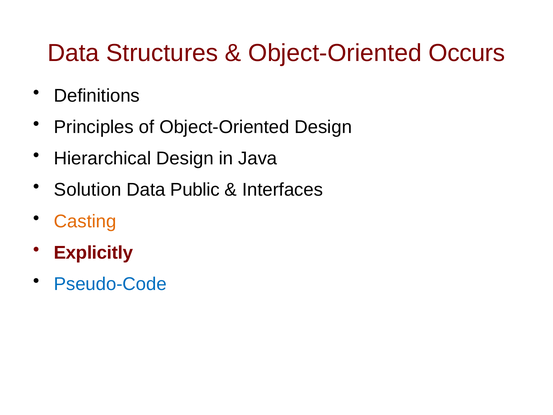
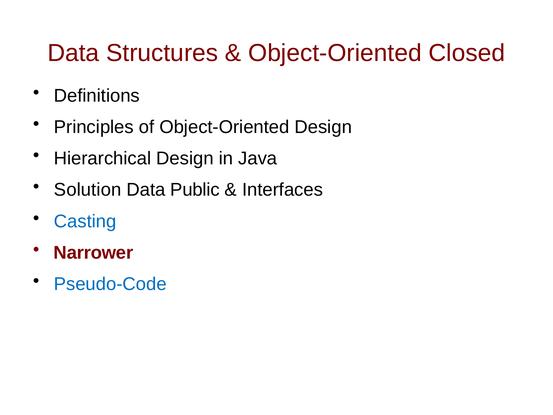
Occurs: Occurs -> Closed
Casting colour: orange -> blue
Explicitly: Explicitly -> Narrower
